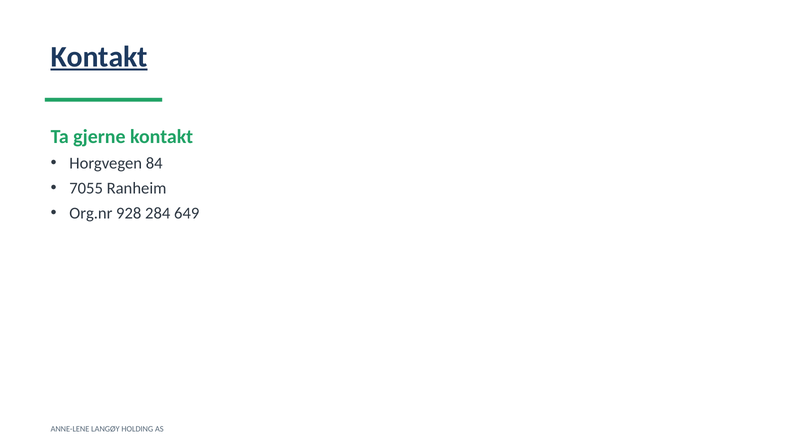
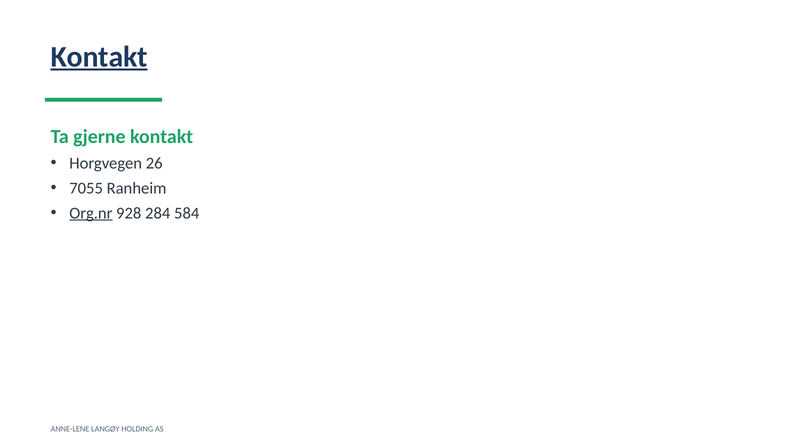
84: 84 -> 26
Org.nr underline: none -> present
649: 649 -> 584
